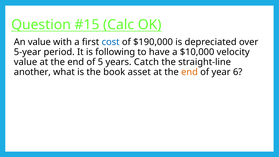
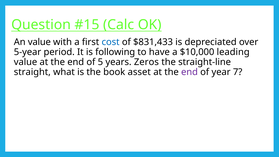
$190,000: $190,000 -> $831,433
velocity: velocity -> leading
Catch: Catch -> Zeros
another: another -> straight
end at (189, 72) colour: orange -> purple
6: 6 -> 7
